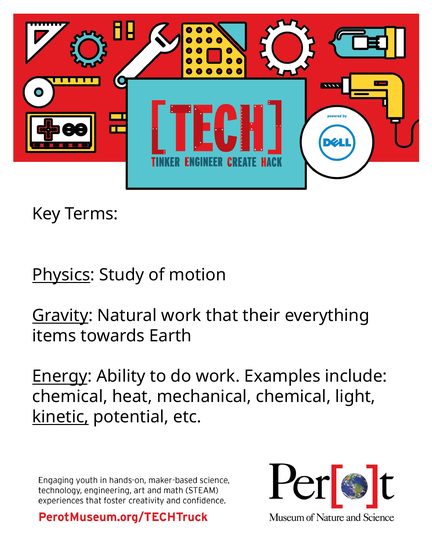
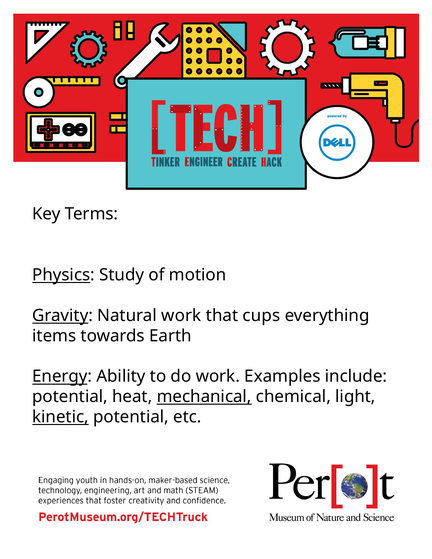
their: their -> cups
chemical at (70, 397): chemical -> potential
mechanical underline: none -> present
